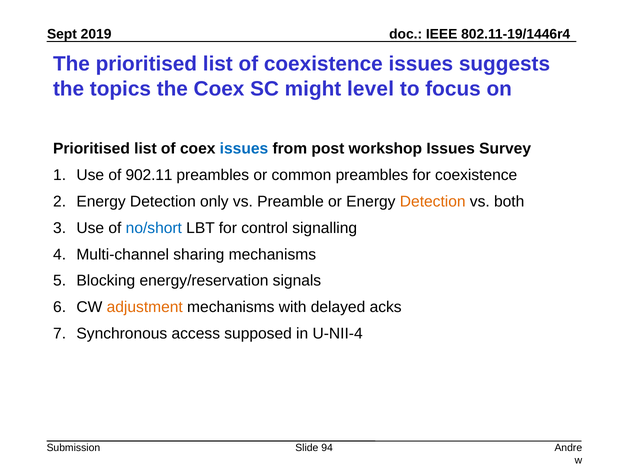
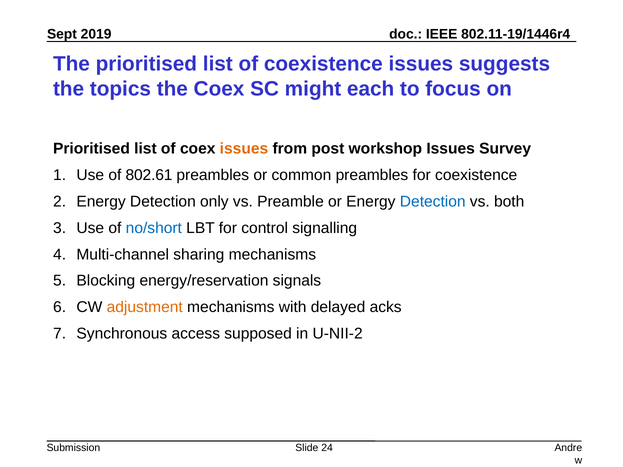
level: level -> each
issues at (244, 149) colour: blue -> orange
902.11: 902.11 -> 802.61
Detection at (433, 202) colour: orange -> blue
U-NII-4: U-NII-4 -> U-NII-2
94: 94 -> 24
